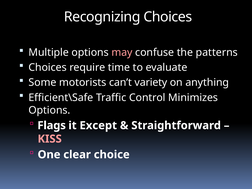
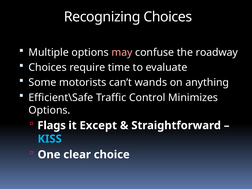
patterns: patterns -> roadway
variety: variety -> wands
KISS colour: pink -> light blue
